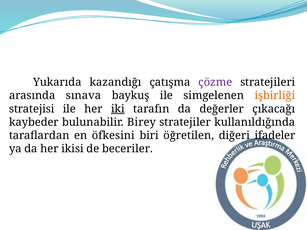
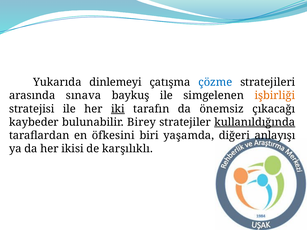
kazandığı: kazandığı -> dinlemeyi
çözme colour: purple -> blue
değerler: değerler -> önemsiz
kullanıldığında underline: none -> present
öğretilen: öğretilen -> yaşamda
ifadeler: ifadeler -> anlayışı
beceriler: beceriler -> karşılıklı
